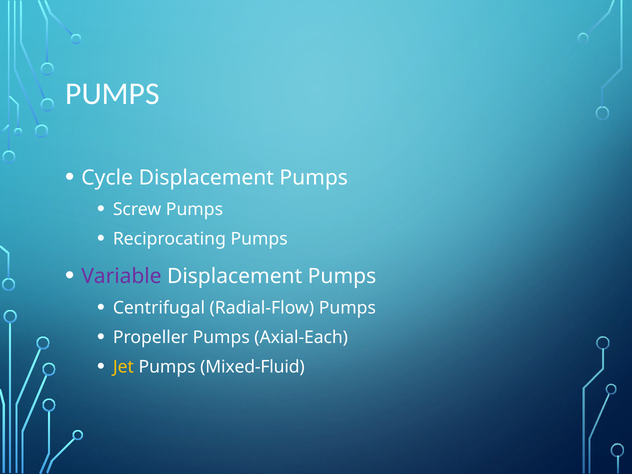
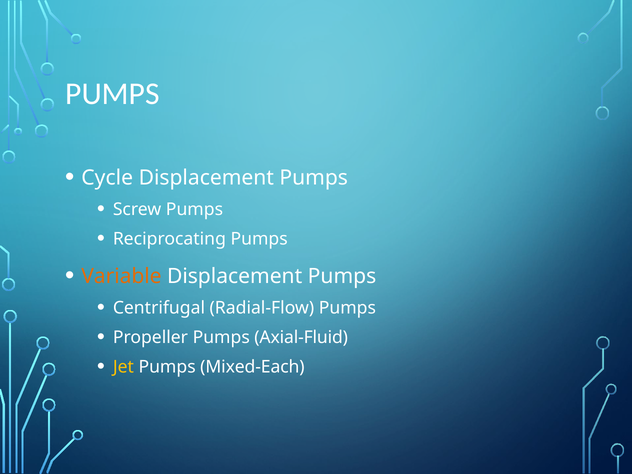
Variable colour: purple -> orange
Axial-Each: Axial-Each -> Axial-Fluid
Mixed-Fluid: Mixed-Fluid -> Mixed-Each
